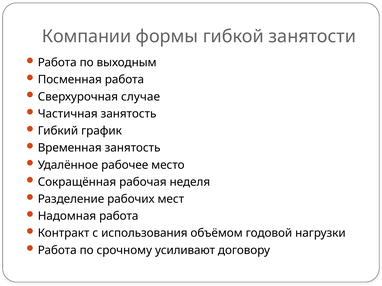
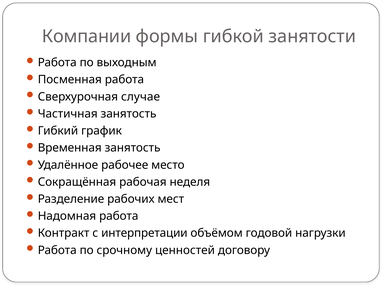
использования: использования -> интерпретации
усиливают: усиливают -> ценностей
